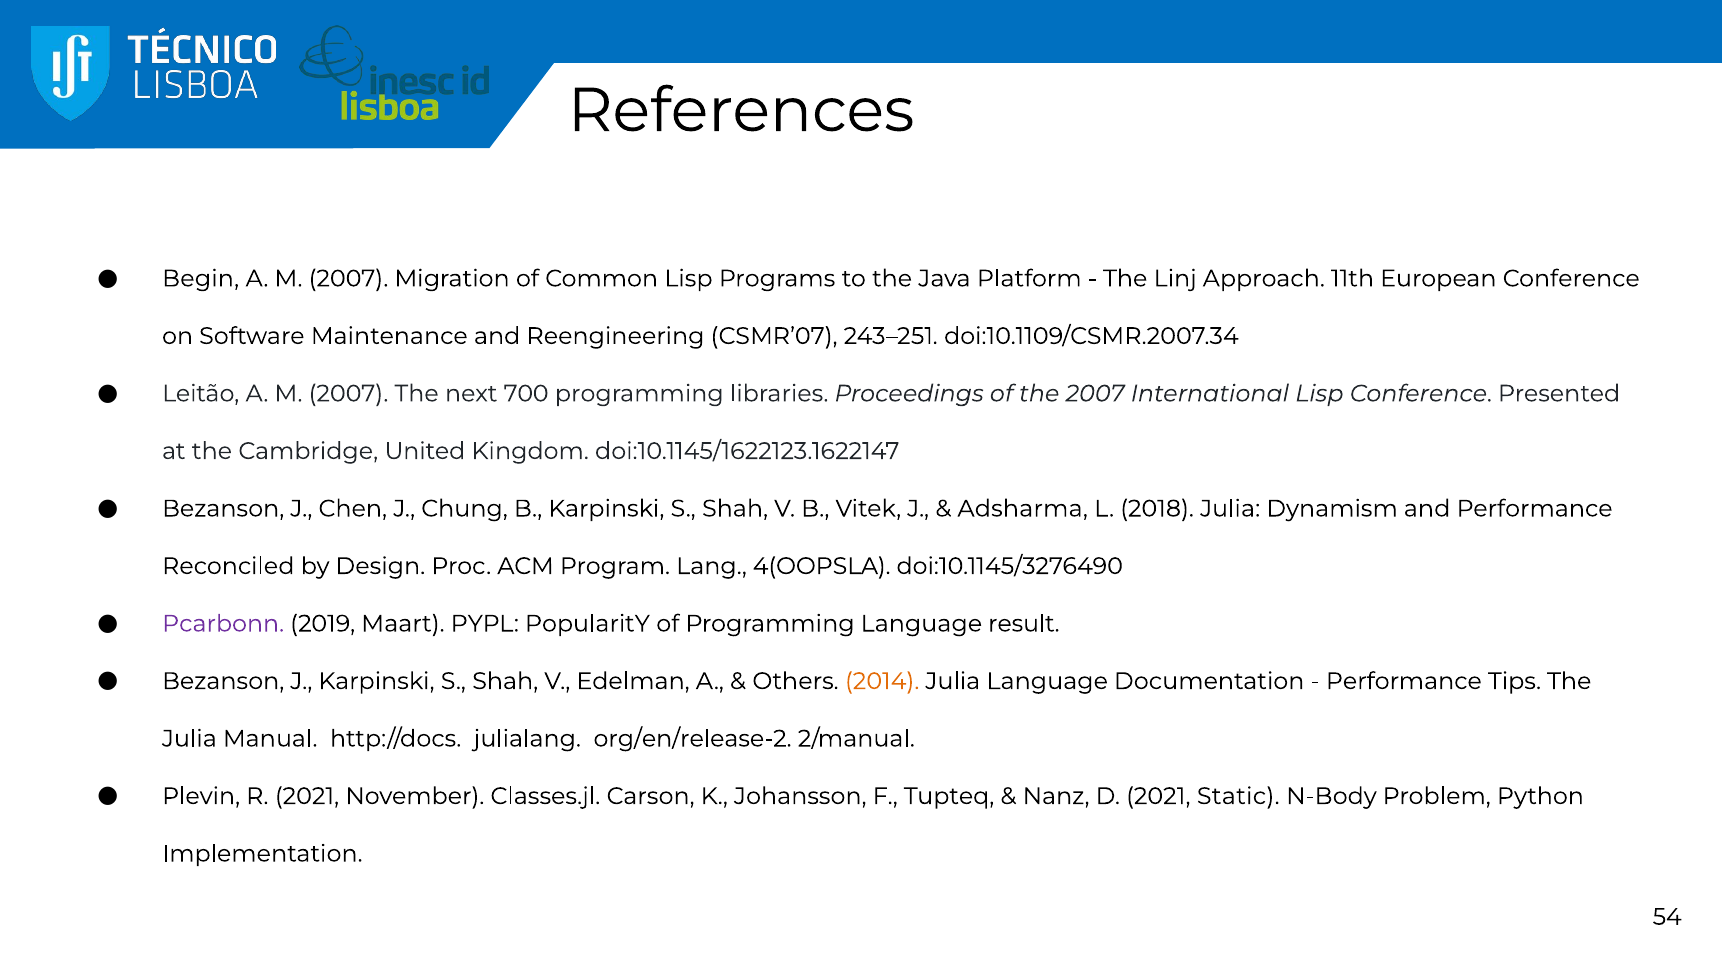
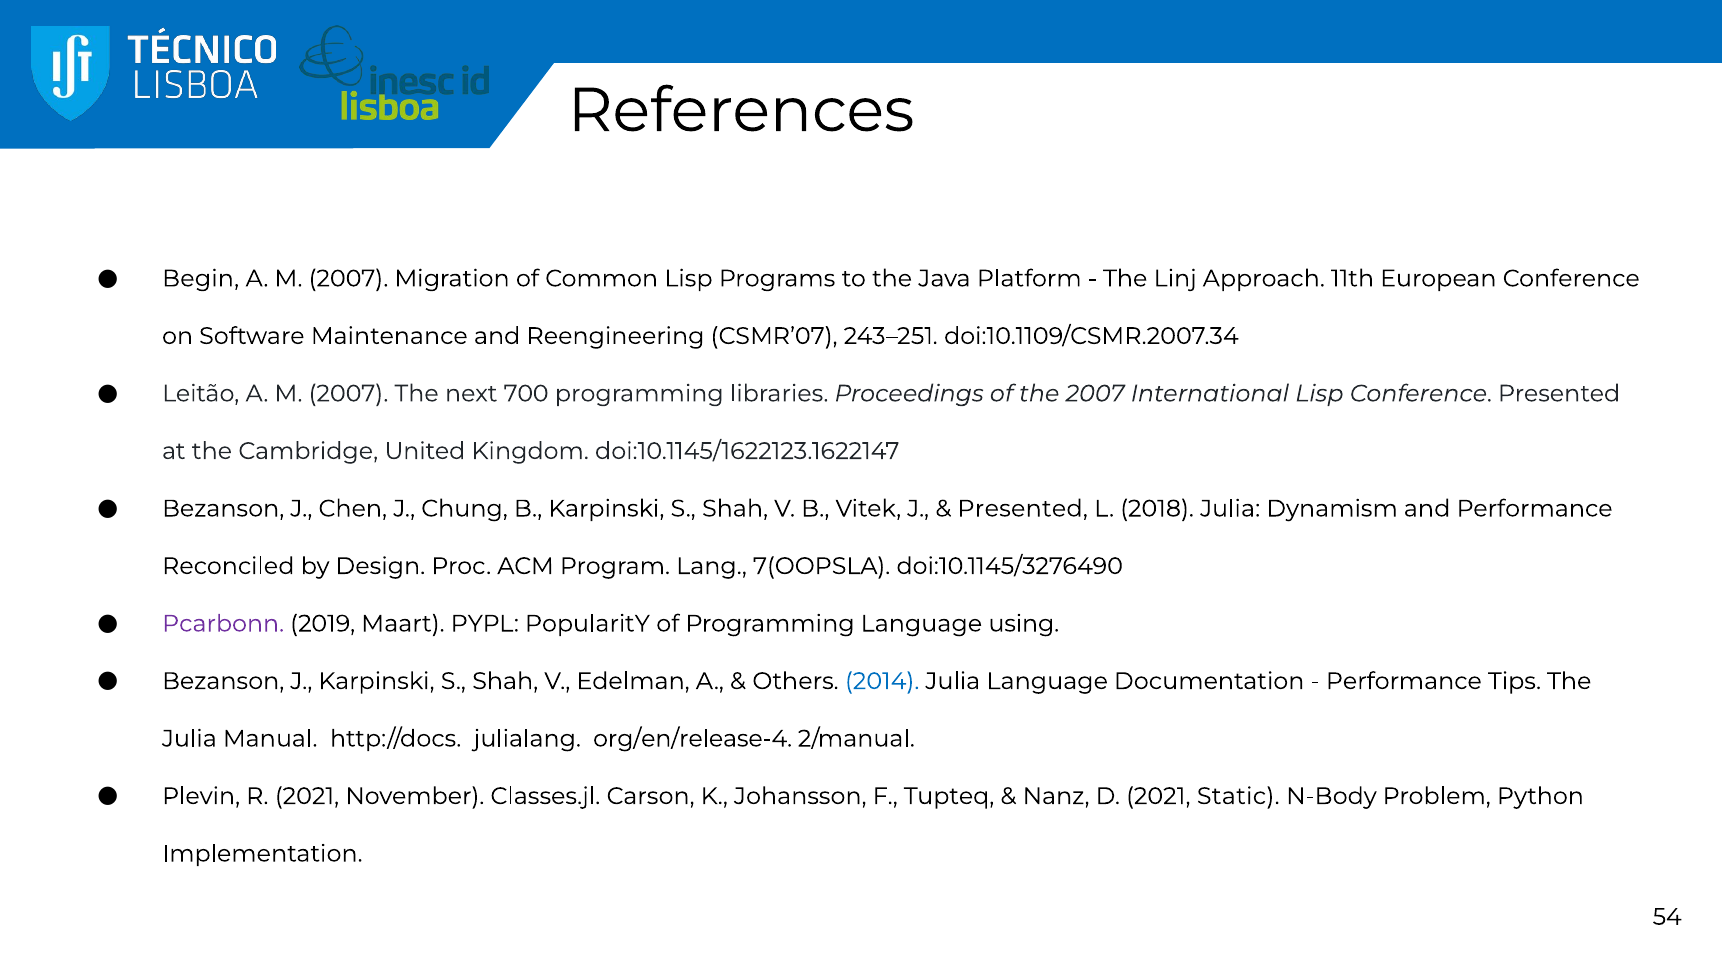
Adsharma at (1023, 508): Adsharma -> Presented
4(OOPSLA: 4(OOPSLA -> 7(OOPSLA
result: result -> using
2014 colour: orange -> blue
org/en/release-2: org/en/release-2 -> org/en/release-4
